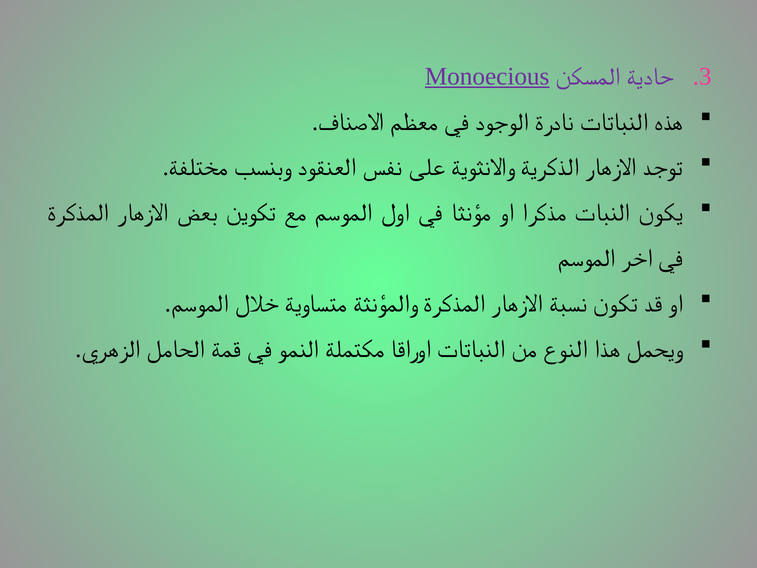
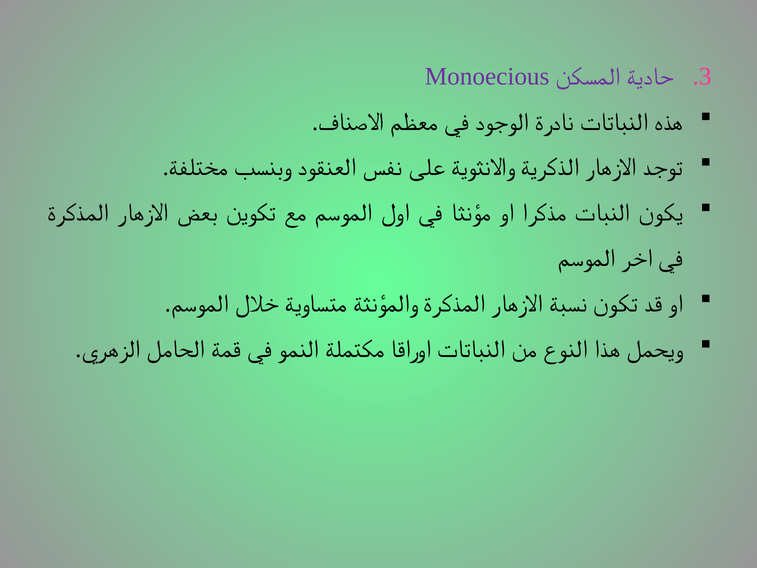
Monoecious underline: present -> none
